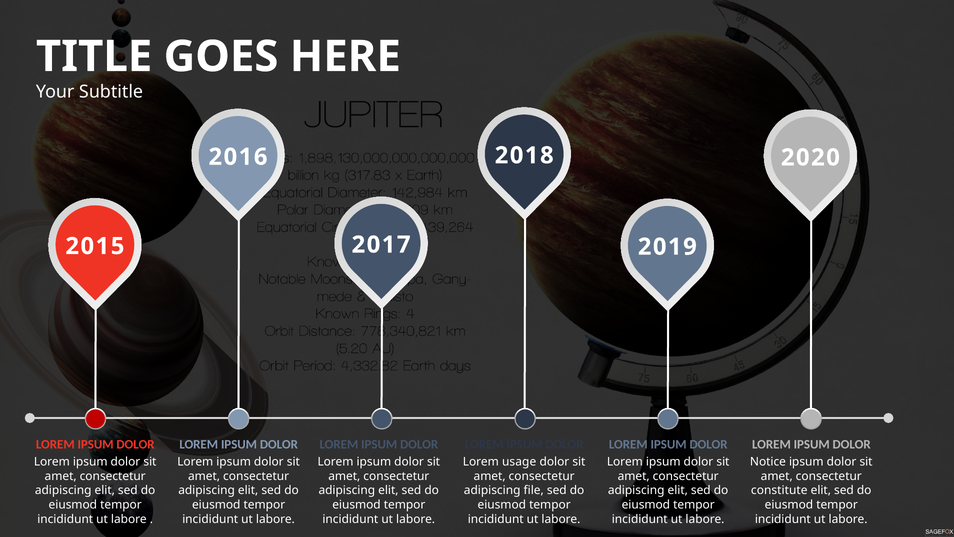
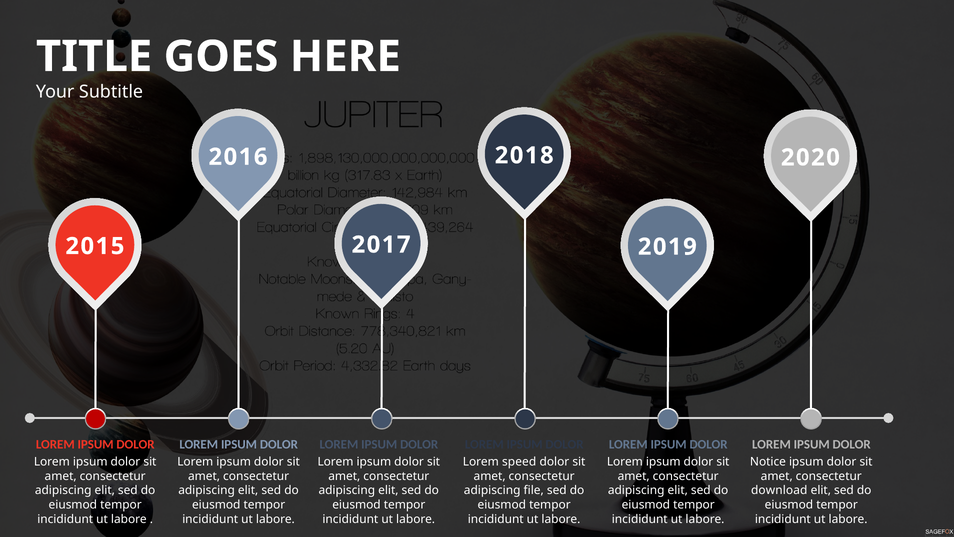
usage: usage -> speed
constitute: constitute -> download
